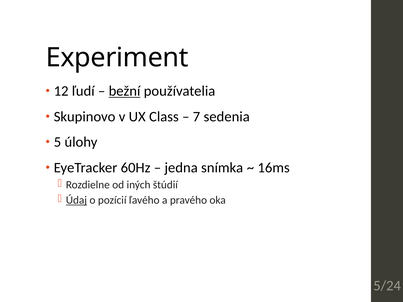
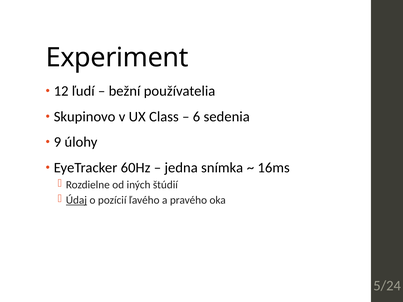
bežní underline: present -> none
7: 7 -> 6
5: 5 -> 9
